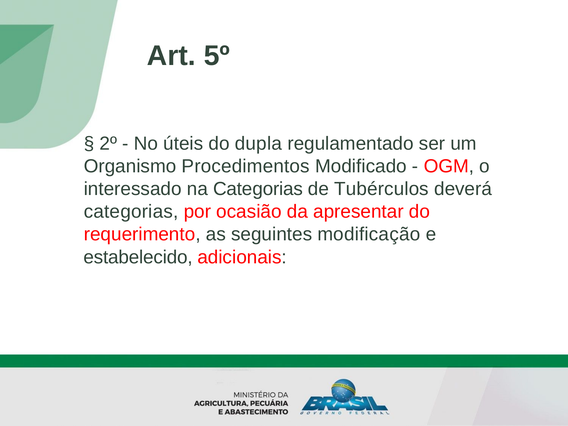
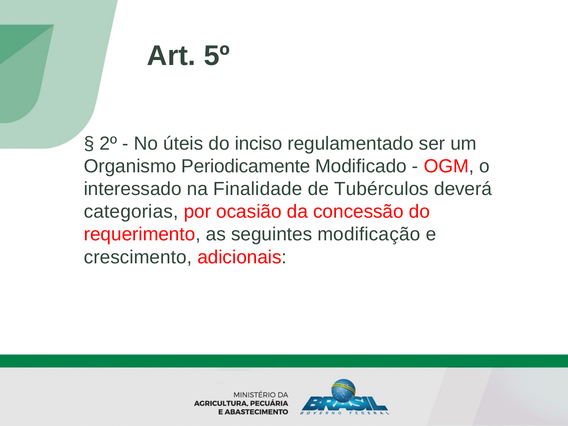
dupla: dupla -> inciso
Procedimentos: Procedimentos -> Periodicamente
na Categorias: Categorias -> Finalidade
apresentar: apresentar -> concessão
estabelecido: estabelecido -> crescimento
